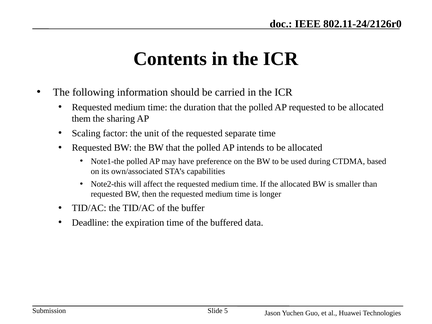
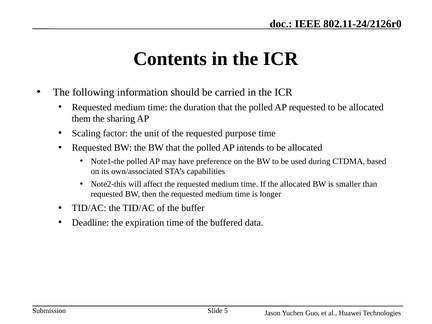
separate: separate -> purpose
